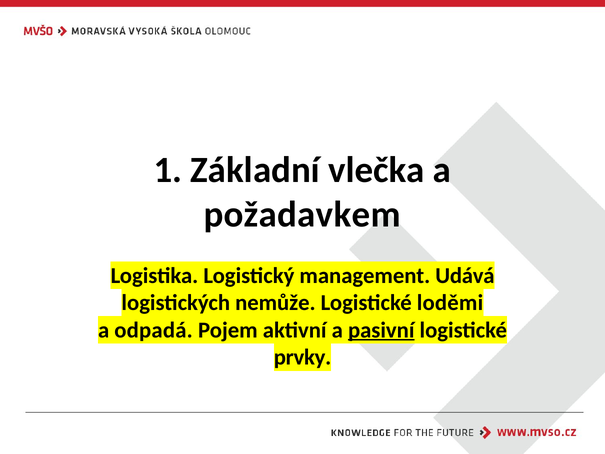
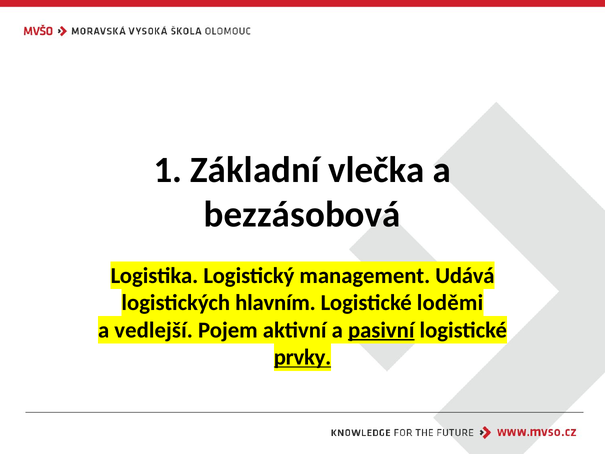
požadavkem: požadavkem -> bezzásobová
nemůže: nemůže -> hlavním
odpadá: odpadá -> vedlejší
prvky underline: none -> present
